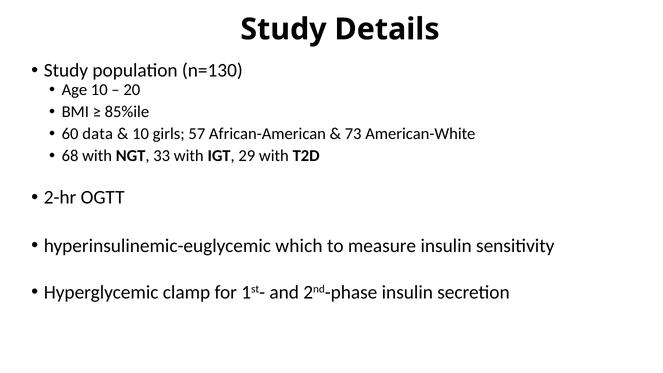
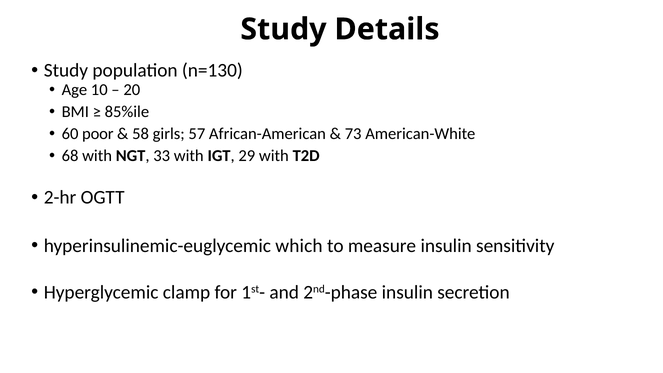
data: data -> poor
10 at (141, 134): 10 -> 58
